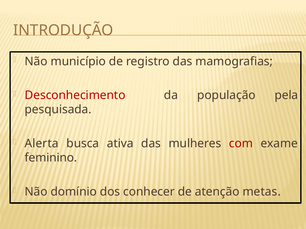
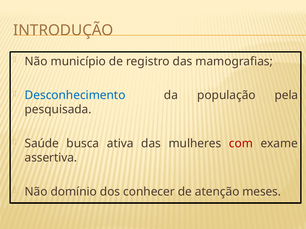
Desconhecimento colour: red -> blue
Alerta: Alerta -> Saúde
feminino: feminino -> assertiva
metas: metas -> meses
